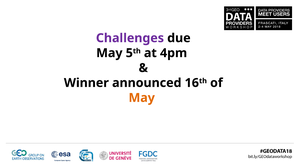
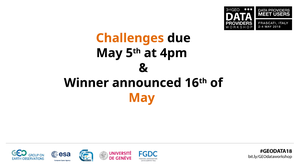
Challenges colour: purple -> orange
